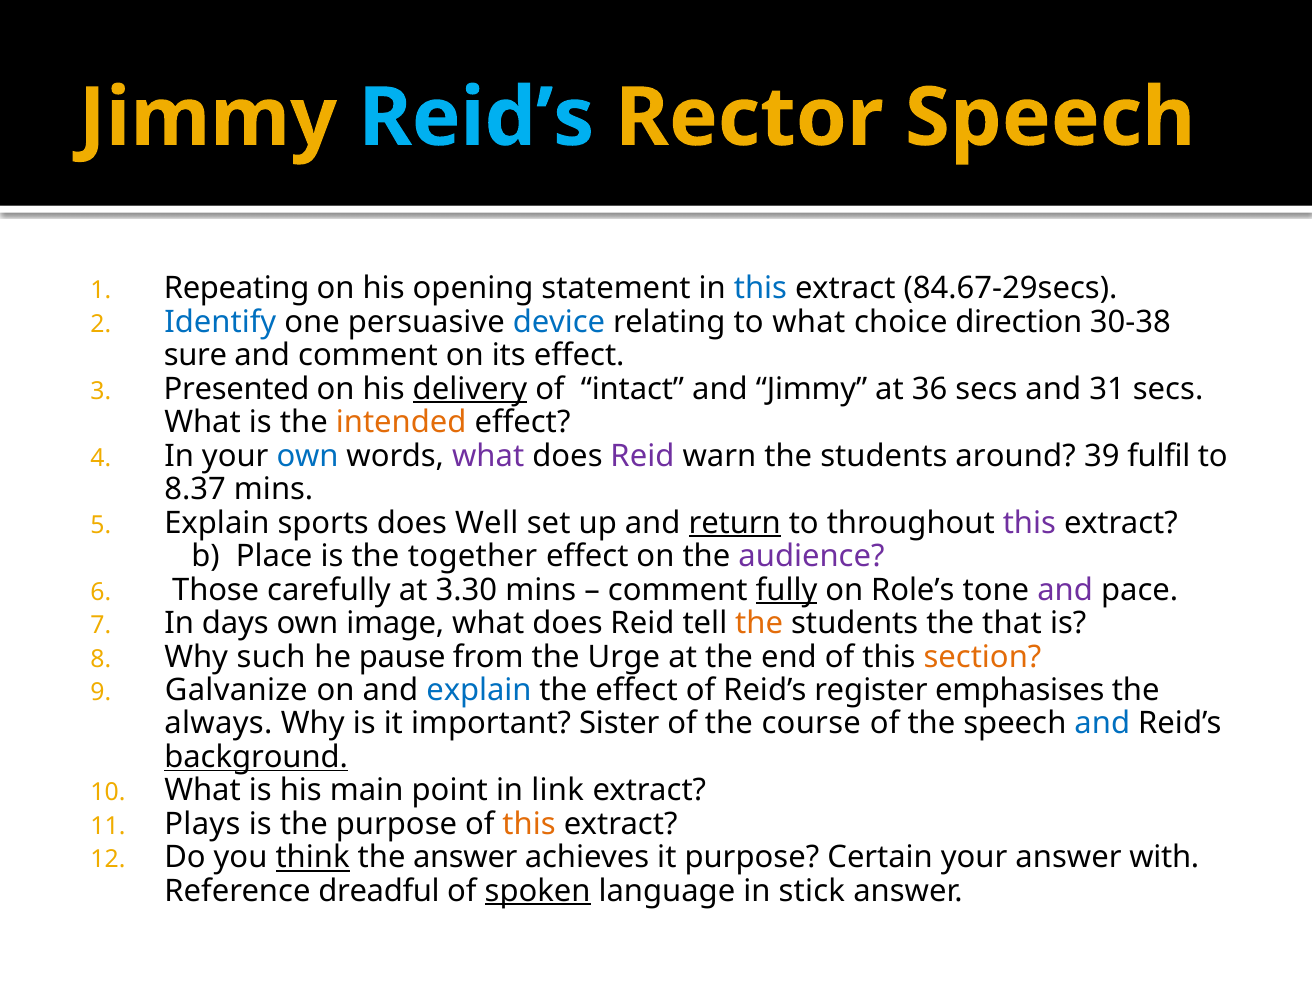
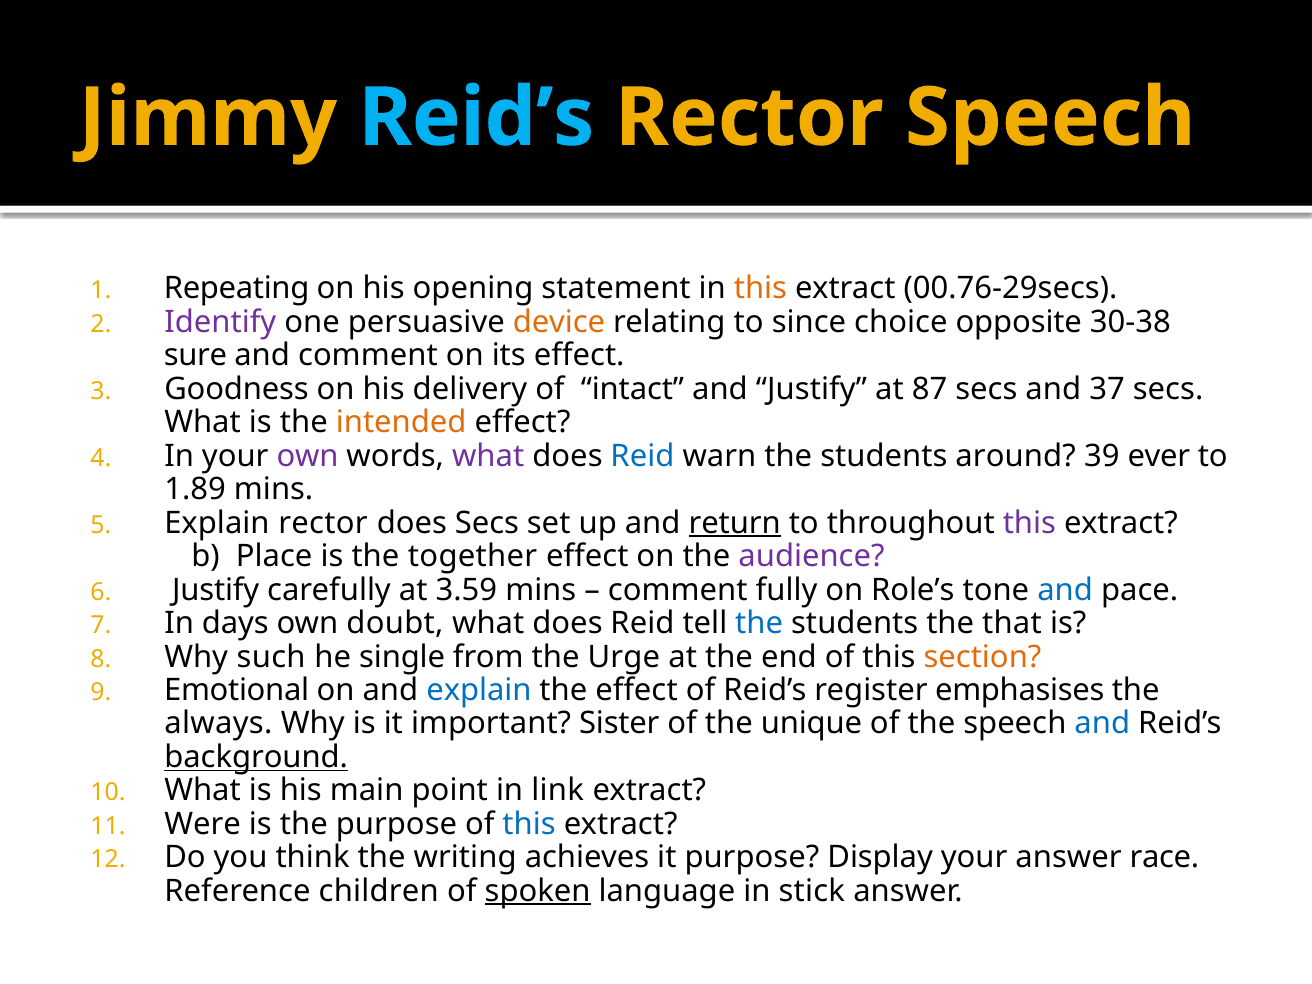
this at (761, 289) colour: blue -> orange
84.67-29secs: 84.67-29secs -> 00.76-29secs
Identify colour: blue -> purple
device colour: blue -> orange
to what: what -> since
direction: direction -> opposite
Presented: Presented -> Goodness
delivery underline: present -> none
and Jimmy: Jimmy -> Justify
36: 36 -> 87
31: 31 -> 37
own at (308, 456) colour: blue -> purple
Reid at (642, 456) colour: purple -> blue
fulfil: fulfil -> ever
8.37: 8.37 -> 1.89
Explain sports: sports -> rector
does Well: Well -> Secs
Those at (216, 590): Those -> Justify
3.30: 3.30 -> 3.59
fully underline: present -> none
and at (1065, 590) colour: purple -> blue
image: image -> doubt
the at (759, 623) colour: orange -> blue
pause: pause -> single
Galvanize: Galvanize -> Emotional
course: course -> unique
Plays: Plays -> Were
this at (529, 824) colour: orange -> blue
think underline: present -> none
the answer: answer -> writing
Certain: Certain -> Display
with: with -> race
dreadful: dreadful -> children
